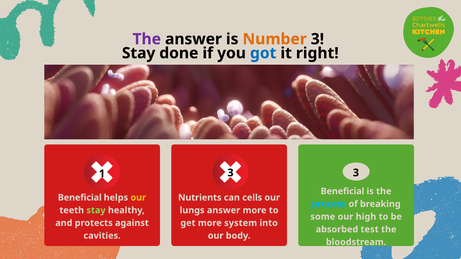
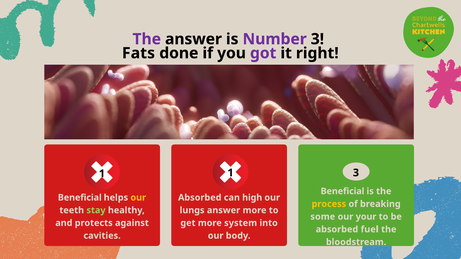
Number colour: orange -> purple
Stay at (139, 53): Stay -> Fats
got colour: blue -> purple
1 3: 3 -> 1
Nutrients at (200, 198): Nutrients -> Absorbed
cells: cells -> high
process colour: light blue -> yellow
high: high -> your
test: test -> fuel
